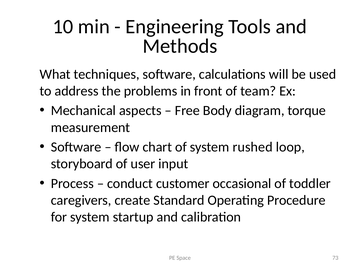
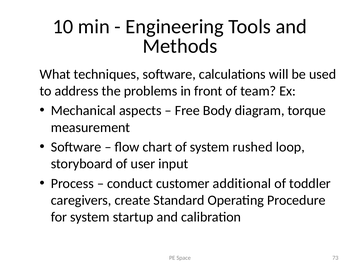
occasional: occasional -> additional
